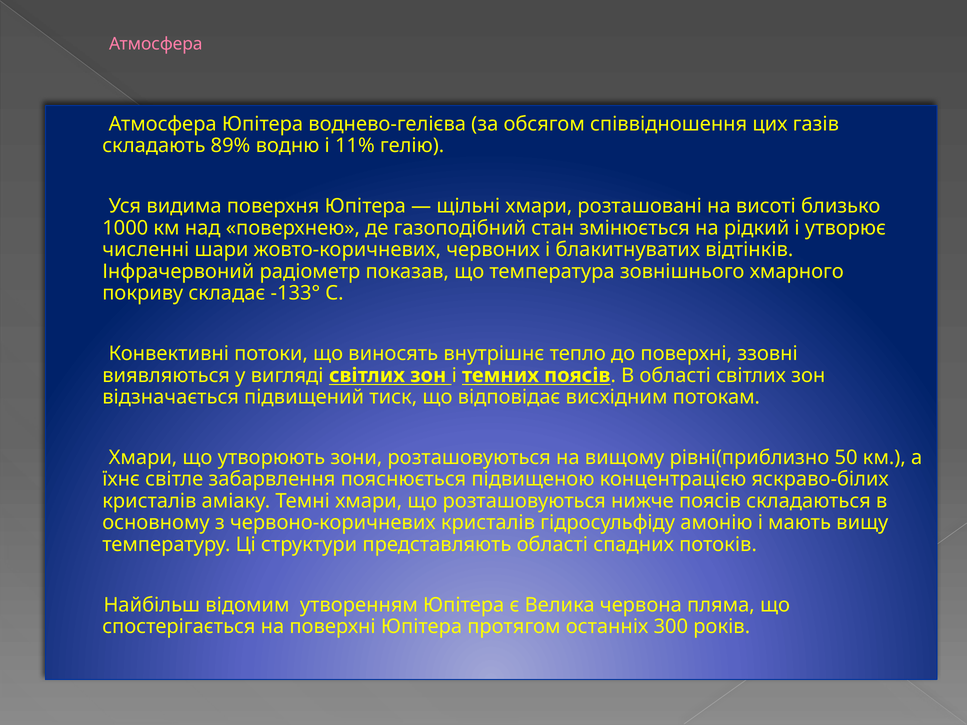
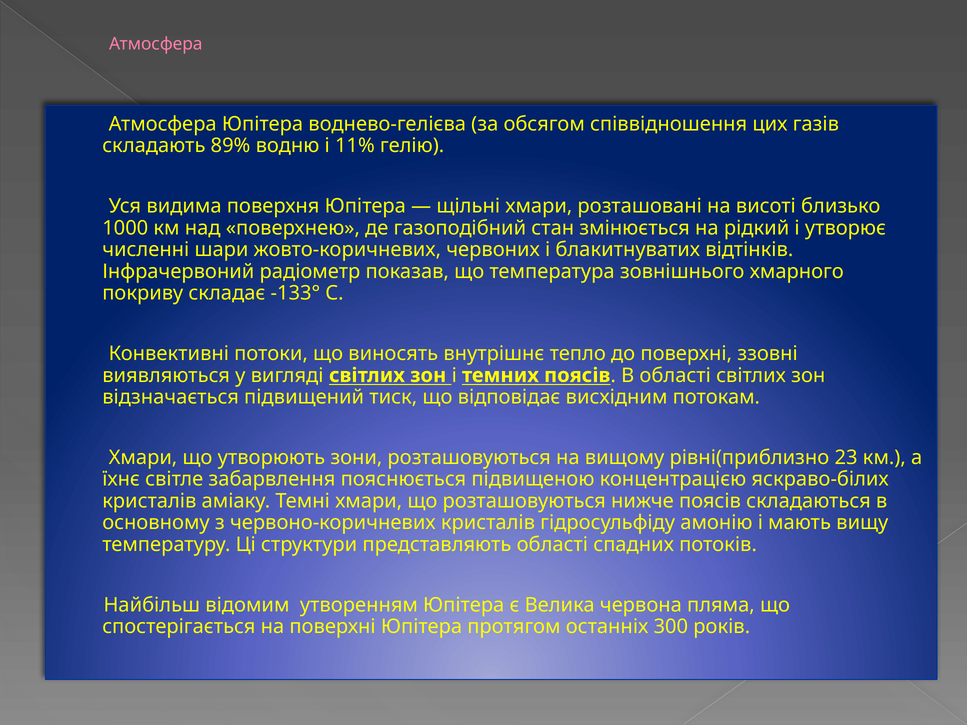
50: 50 -> 23
